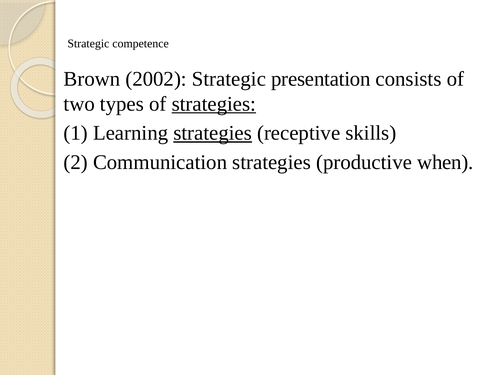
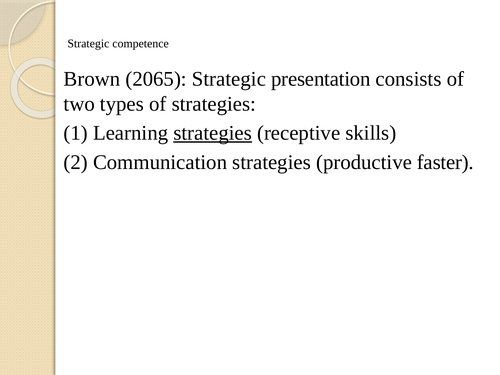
2002: 2002 -> 2065
strategies at (214, 104) underline: present -> none
when: when -> faster
